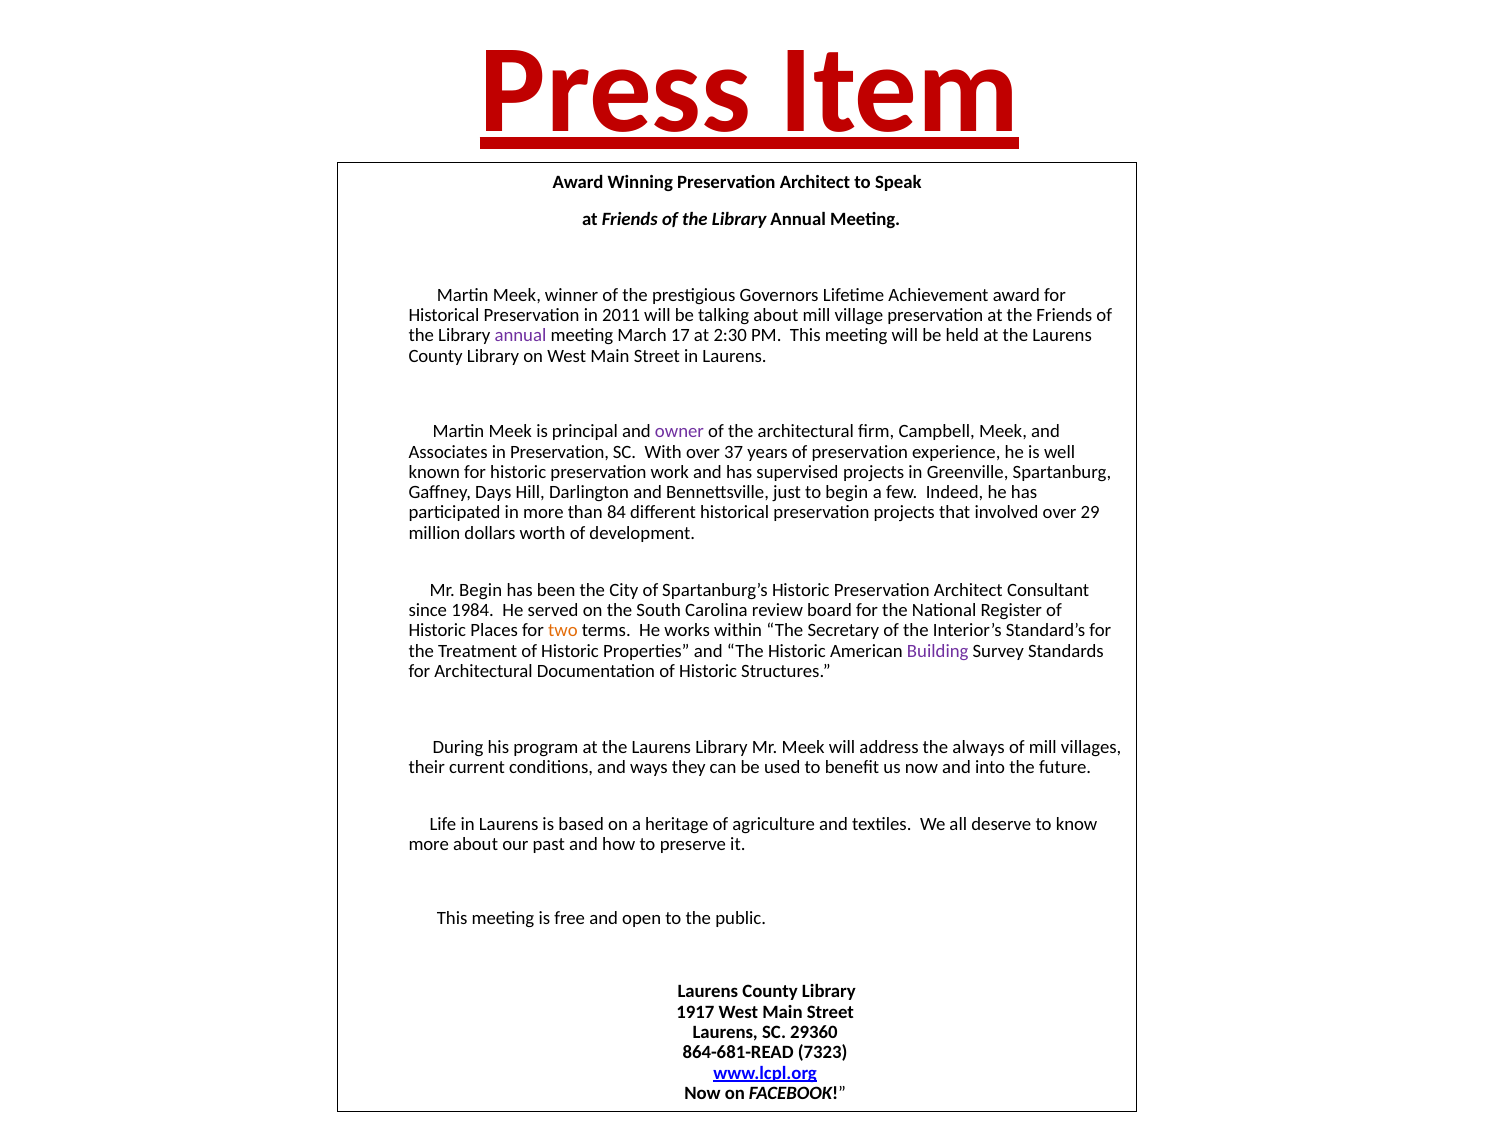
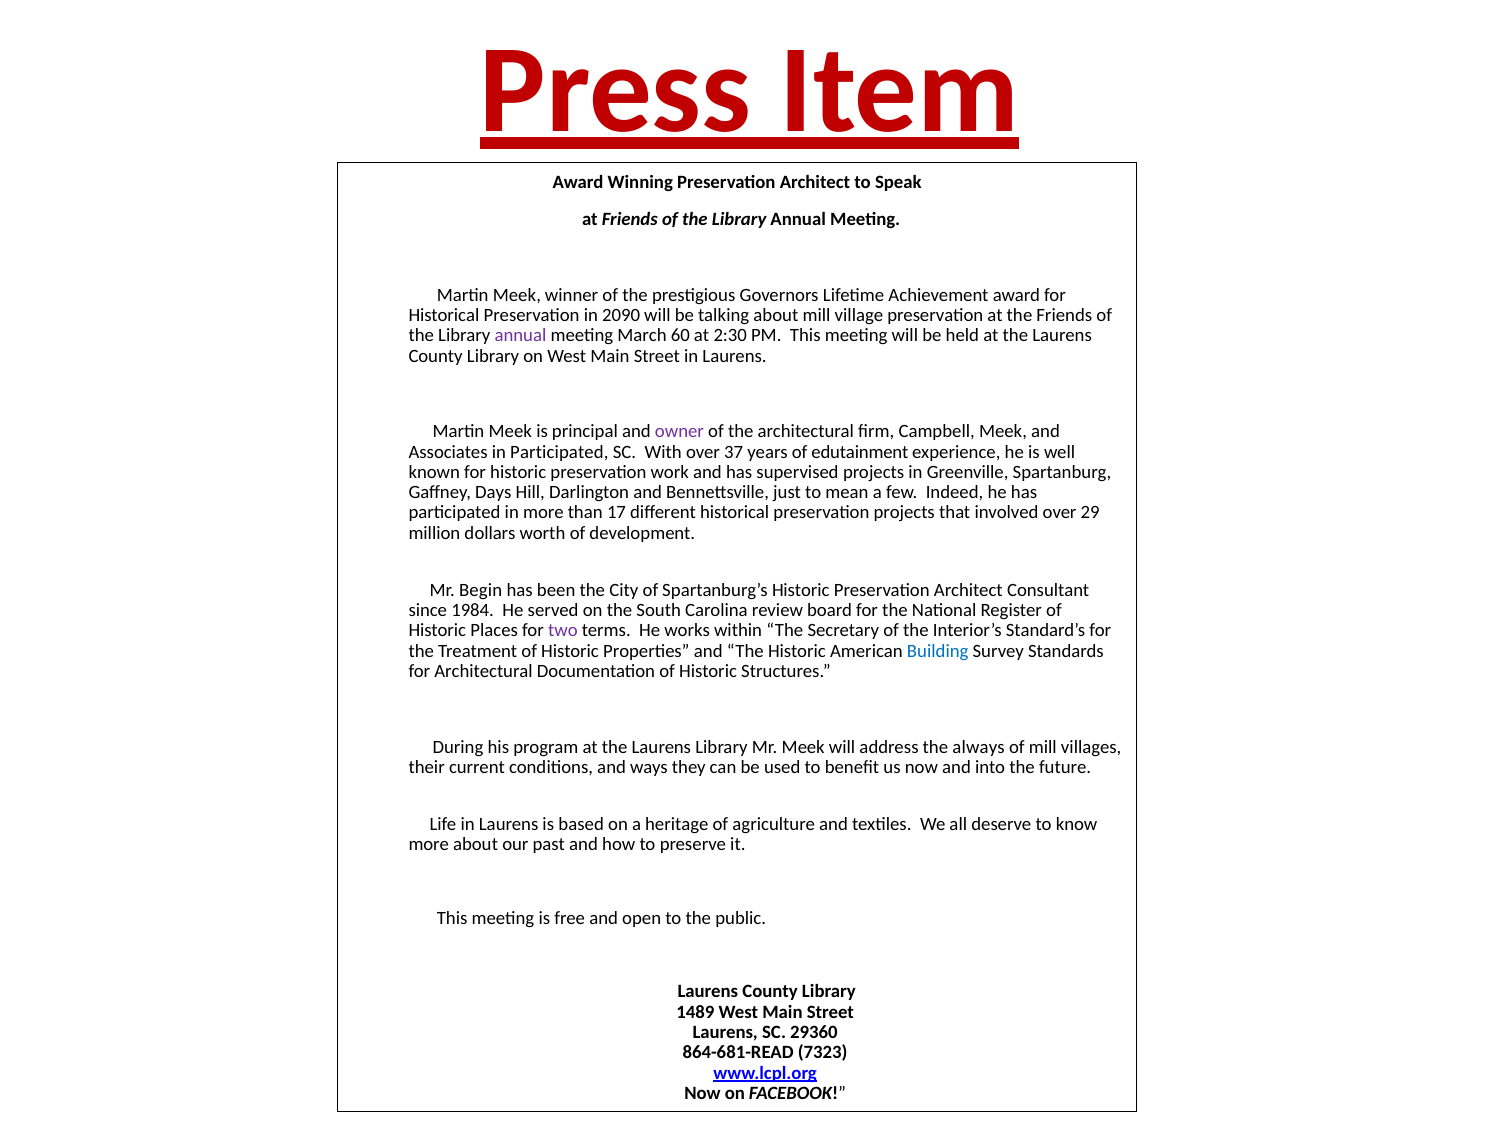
2011: 2011 -> 2090
17: 17 -> 60
in Preservation: Preservation -> Participated
of preservation: preservation -> edutainment
to begin: begin -> mean
84: 84 -> 17
two colour: orange -> purple
Building colour: purple -> blue
1917: 1917 -> 1489
